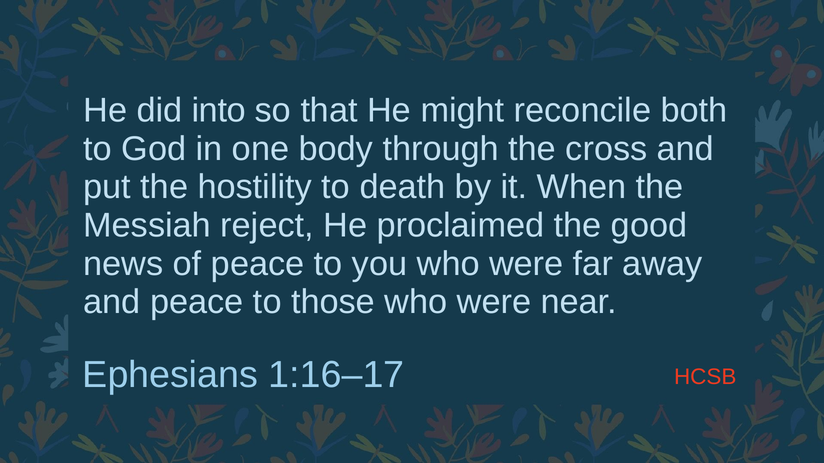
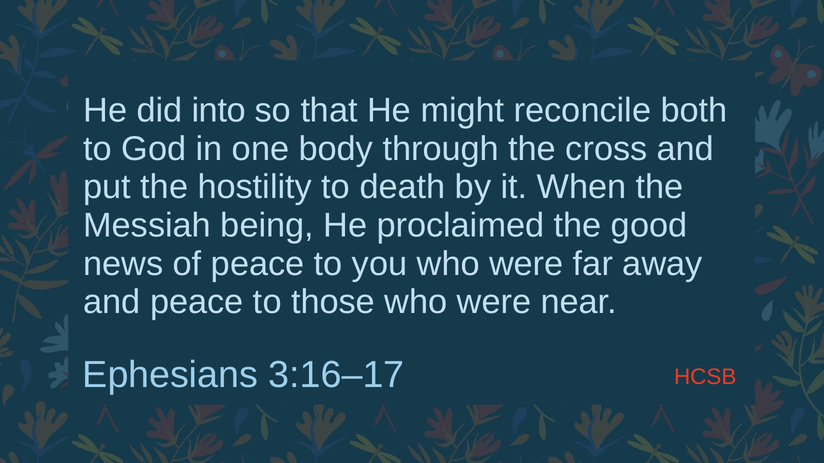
reject: reject -> being
1:16–17: 1:16–17 -> 3:16–17
